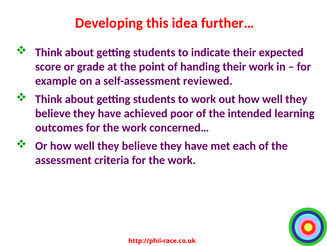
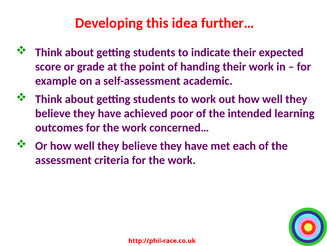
reviewed: reviewed -> academic
